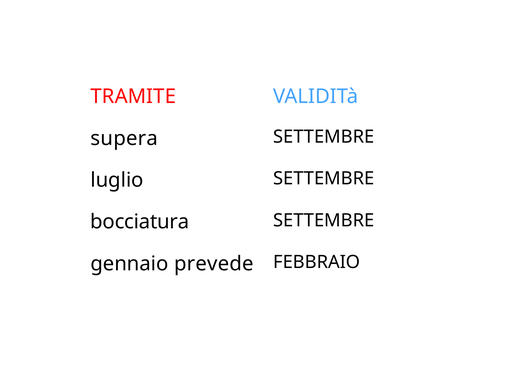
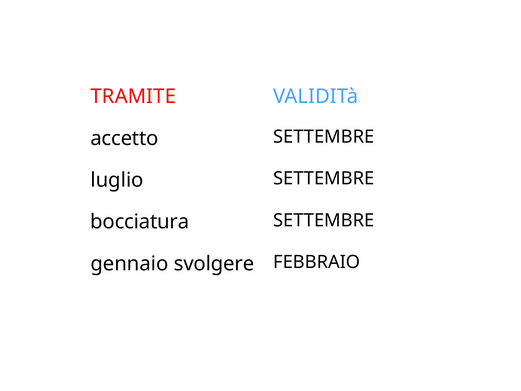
supera: supera -> accetto
prevede: prevede -> svolgere
